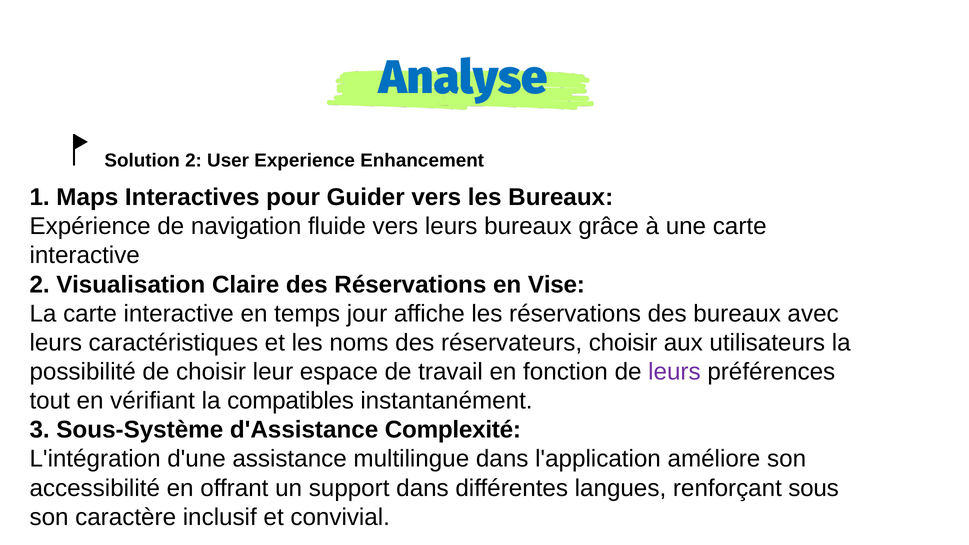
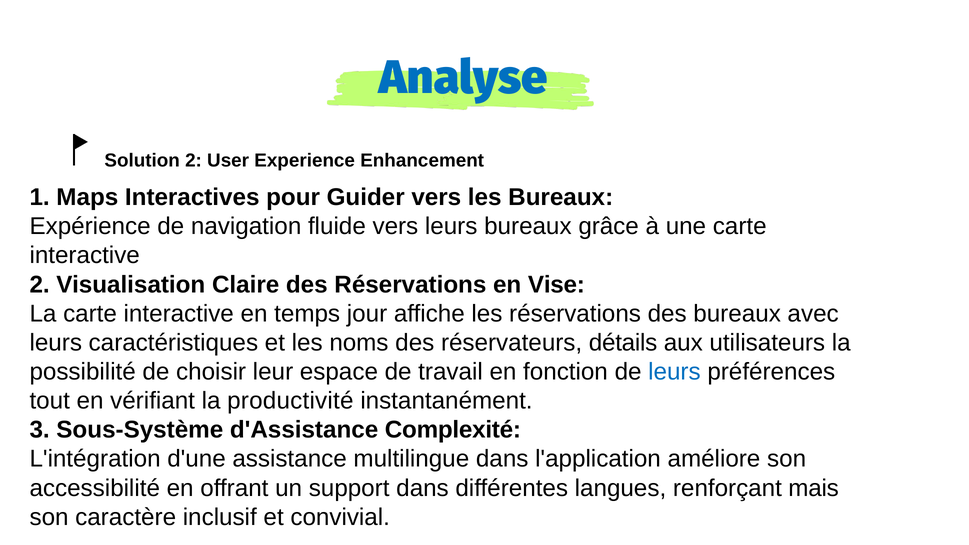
réservateurs choisir: choisir -> détails
leurs at (674, 372) colour: purple -> blue
compatibles: compatibles -> productivité
sous: sous -> mais
